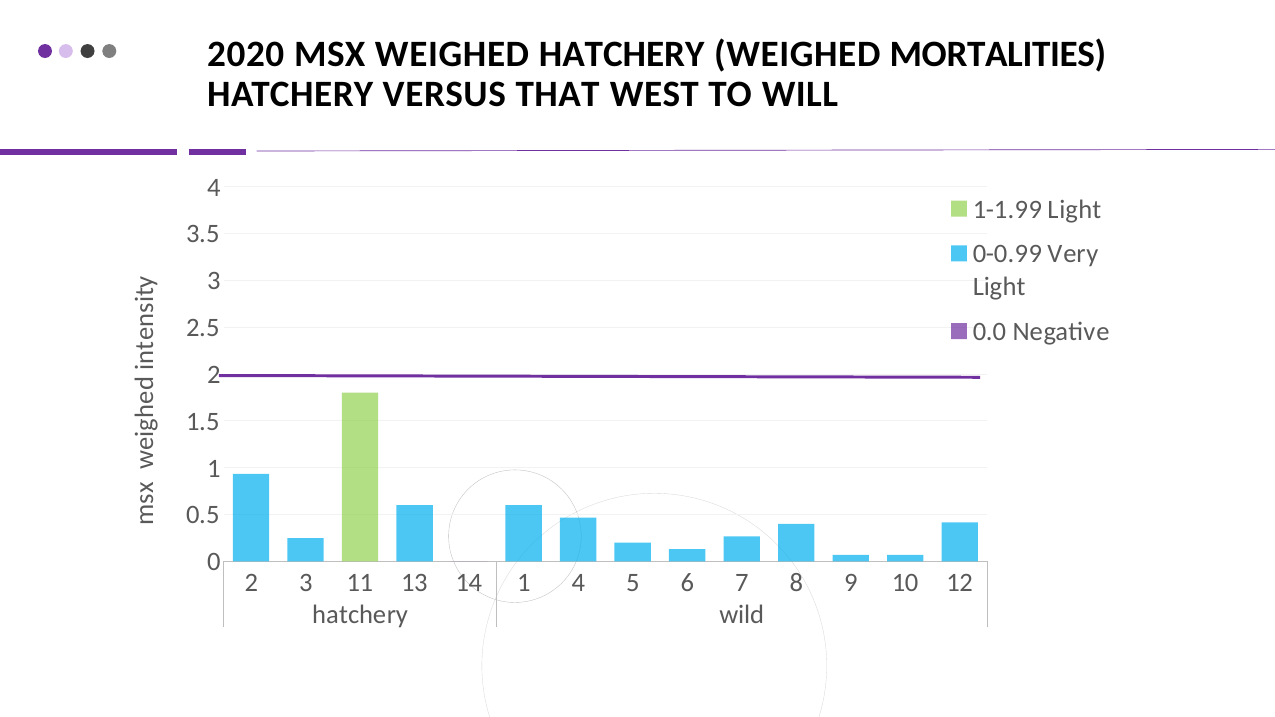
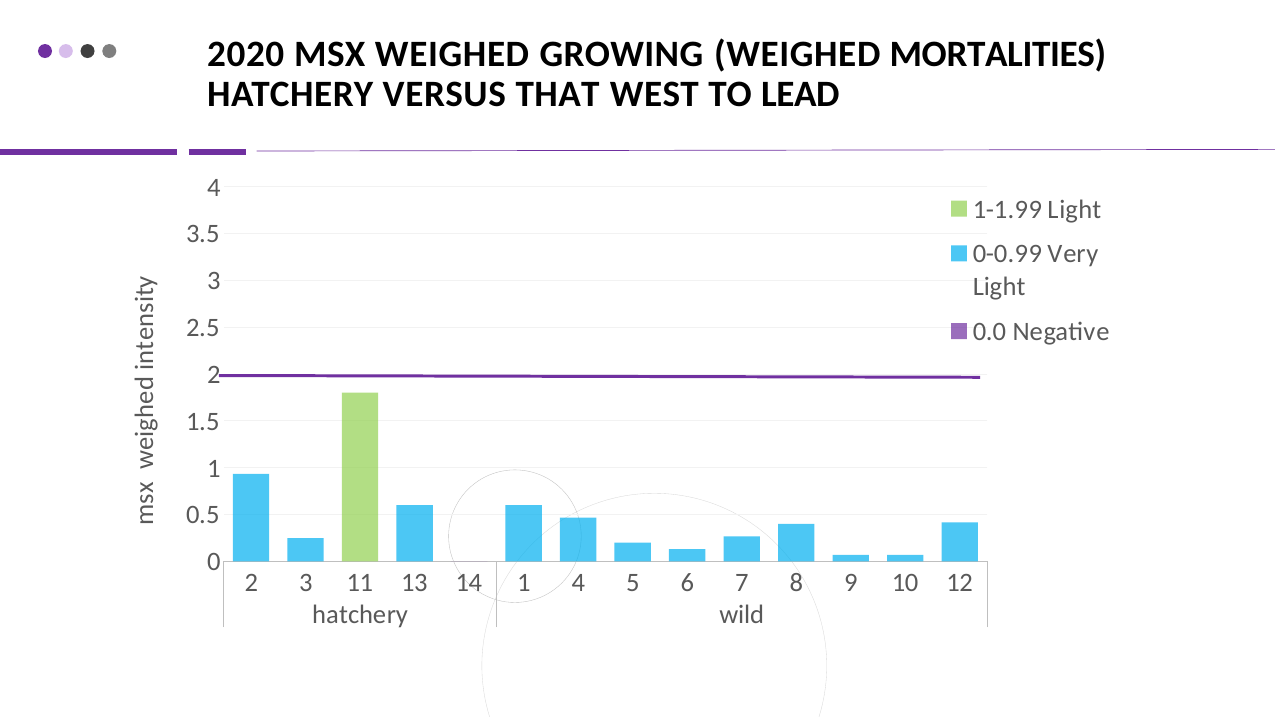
WEIGHED HATCHERY: HATCHERY -> GROWING
WILL: WILL -> LEAD
